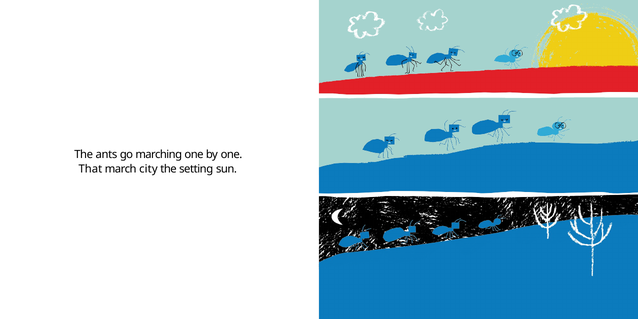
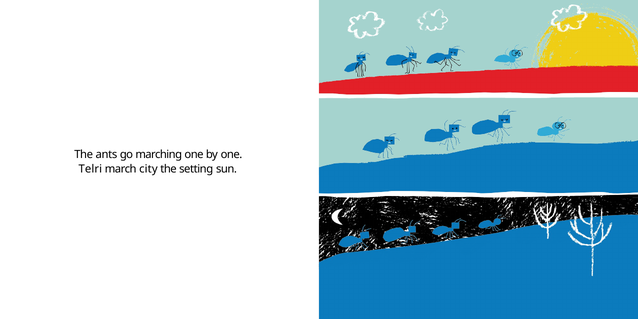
That: That -> Telri
